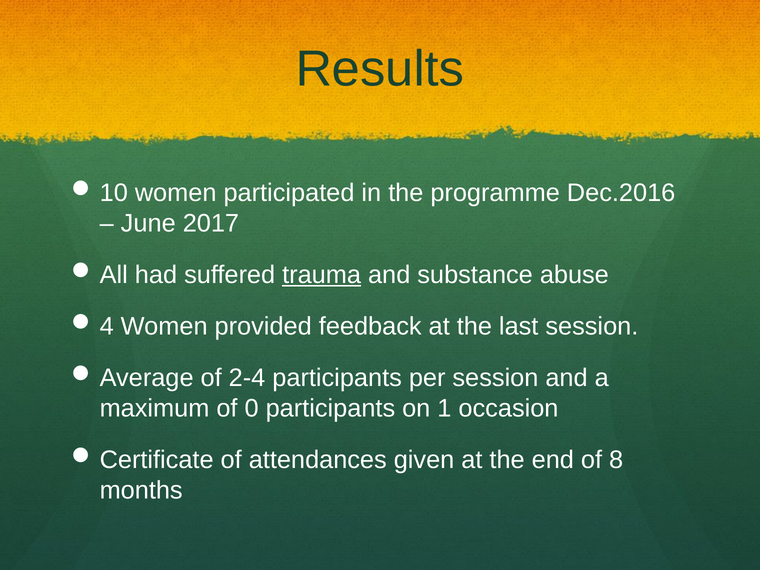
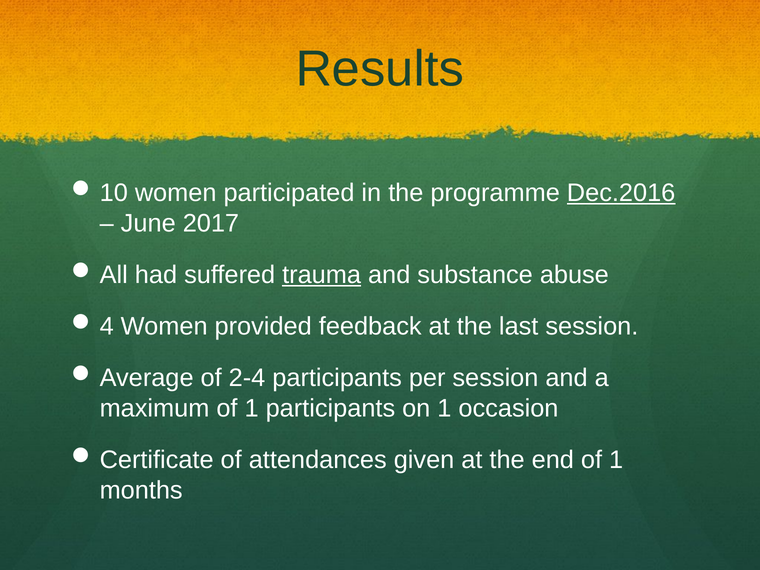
Dec.2016 underline: none -> present
maximum of 0: 0 -> 1
end of 8: 8 -> 1
